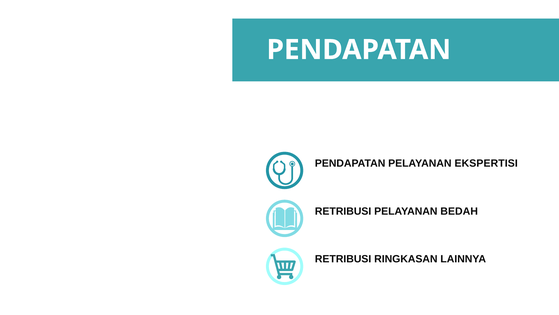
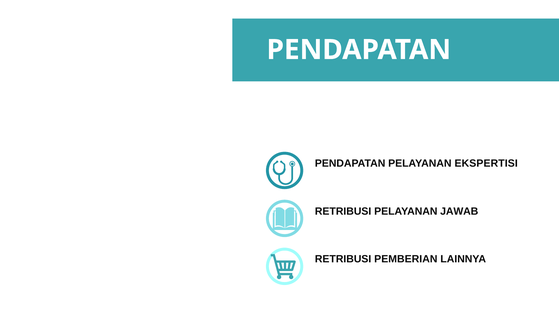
BEDAH: BEDAH -> JAWAB
RINGKASAN: RINGKASAN -> PEMBERIAN
